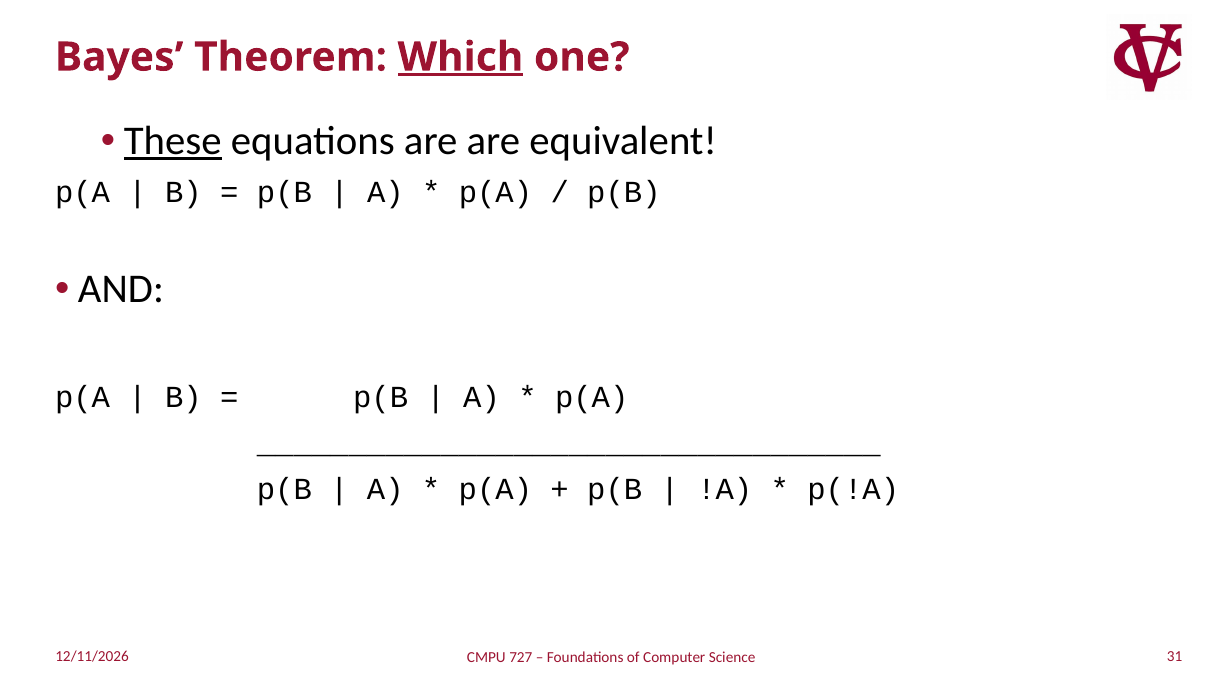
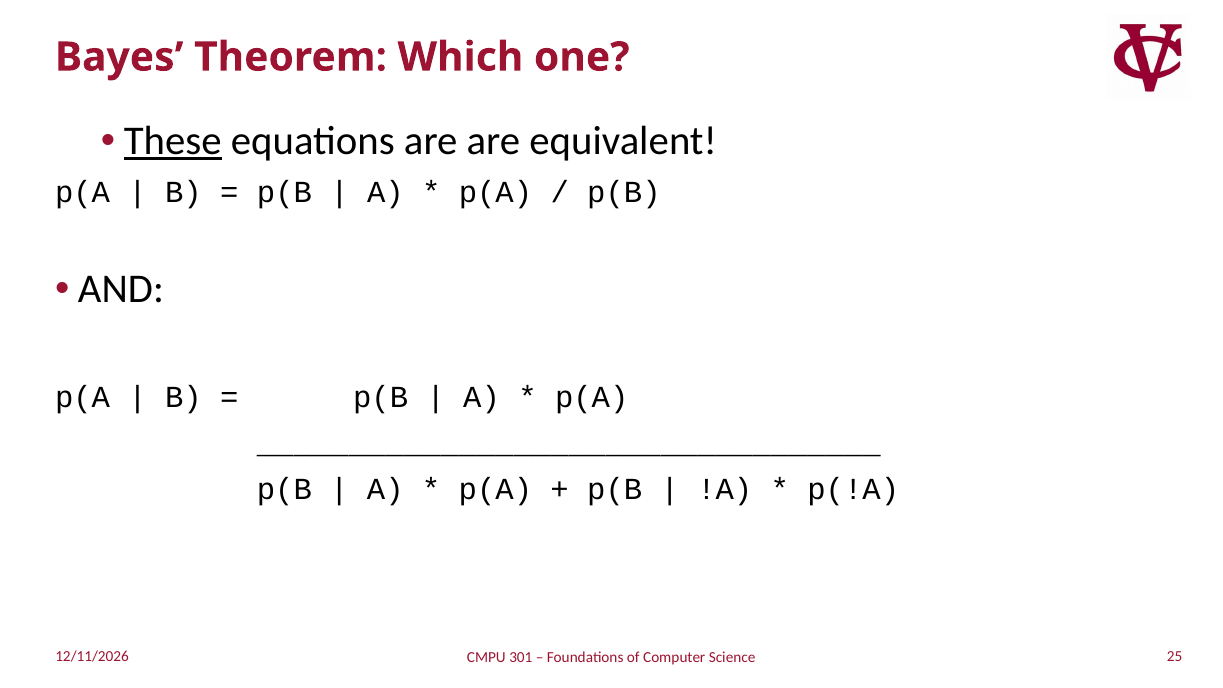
Which underline: present -> none
31: 31 -> 25
727: 727 -> 301
